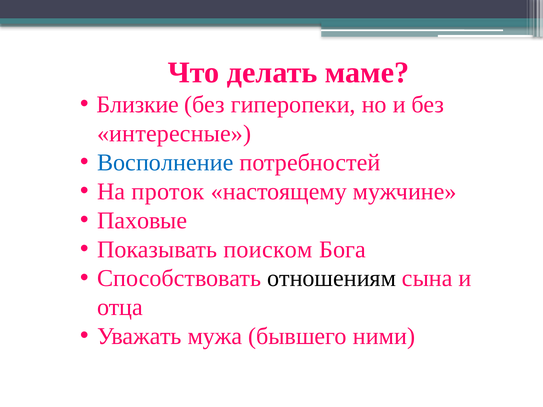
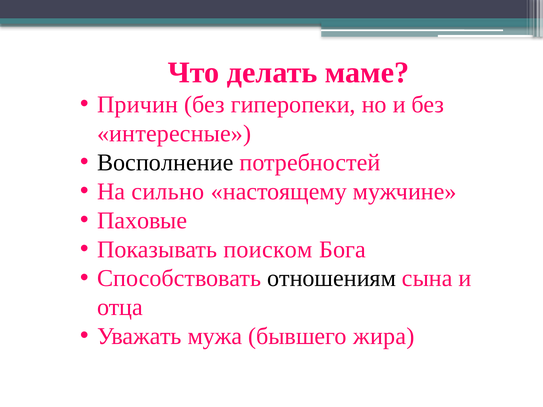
Близкие: Близкие -> Причин
Восполнение colour: blue -> black
проток: проток -> сильно
ними: ними -> жира
